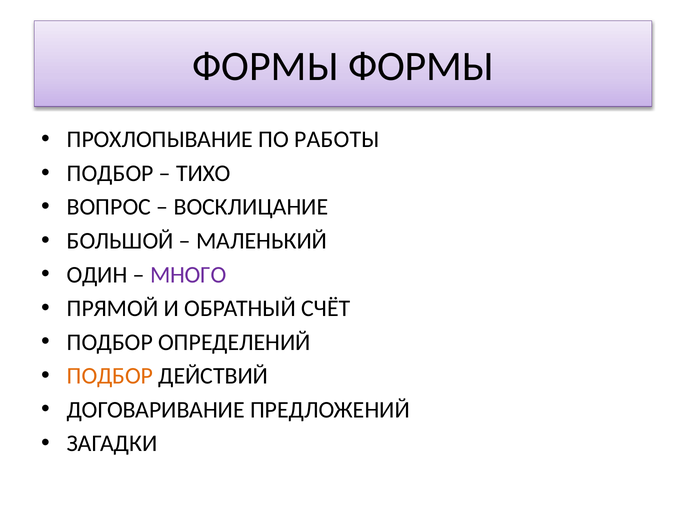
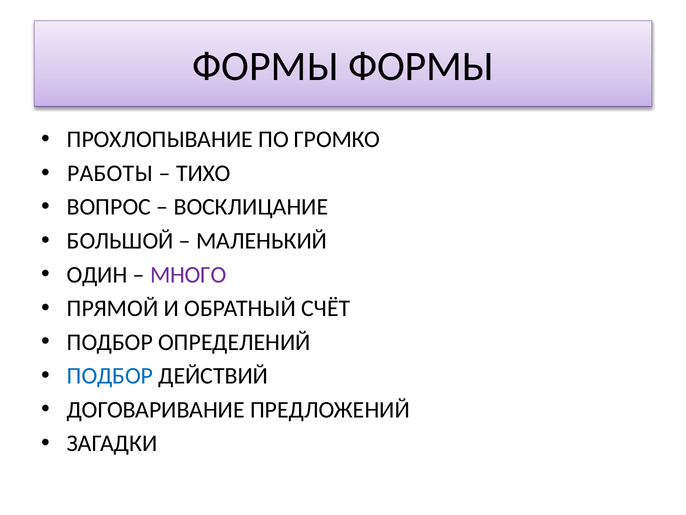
РАБОТЫ: РАБОТЫ -> ГРОМКО
ПОДБОР at (110, 173): ПОДБОР -> РАБОТЫ
ПОДБОР at (110, 376) colour: orange -> blue
